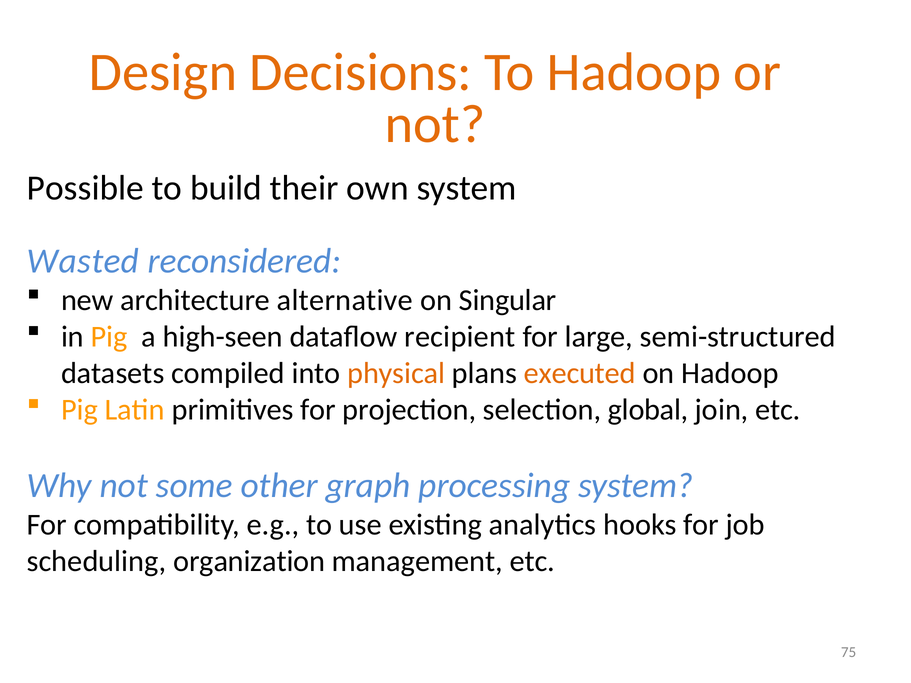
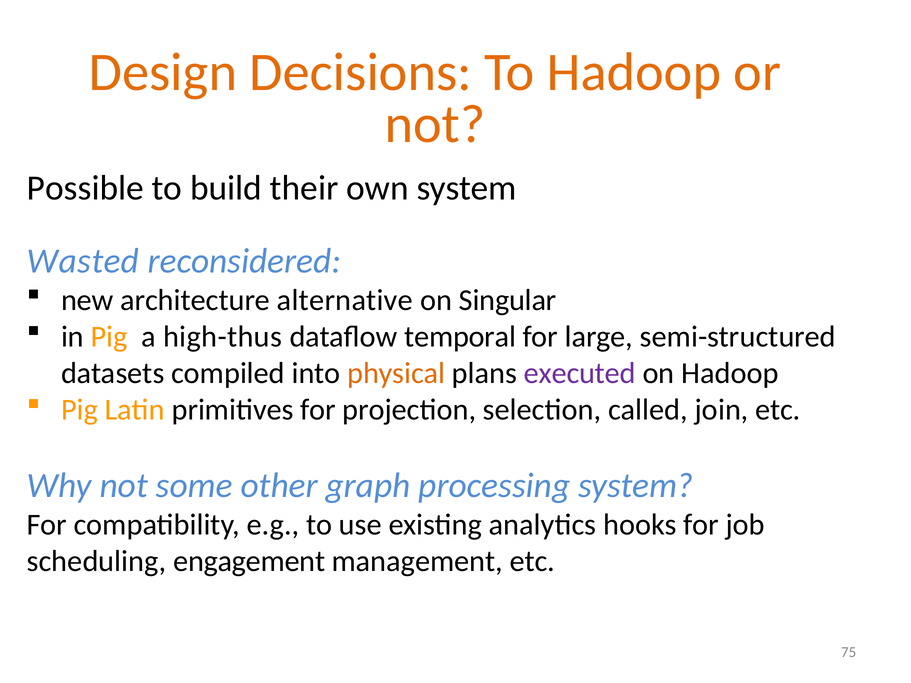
high-seen: high-seen -> high-thus
recipient: recipient -> temporal
executed colour: orange -> purple
global: global -> called
organization: organization -> engagement
